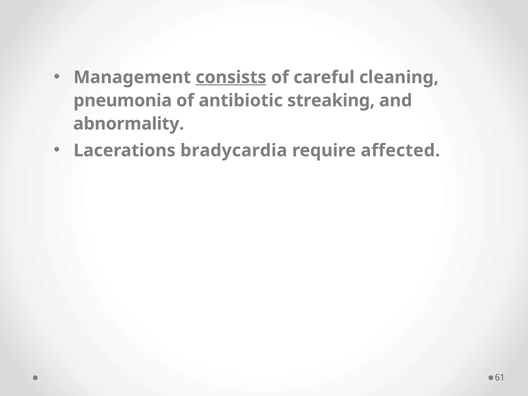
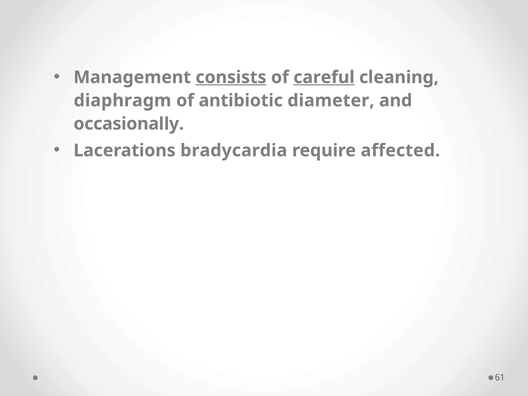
careful underline: none -> present
pneumonia: pneumonia -> diaphragm
streaking: streaking -> diameter
abnormality: abnormality -> occasionally
